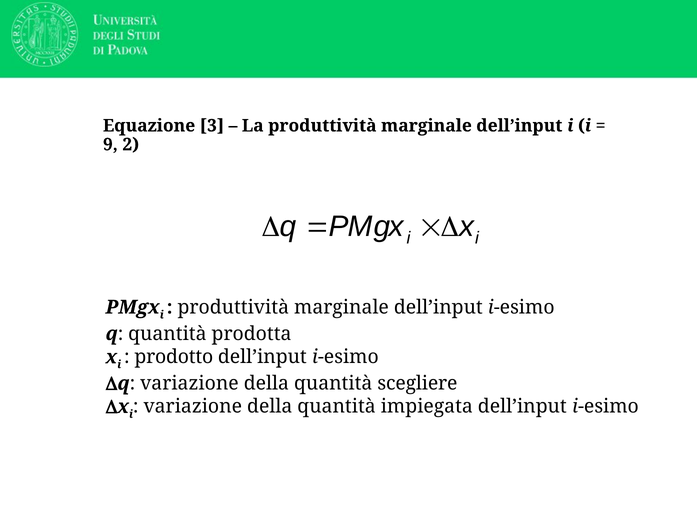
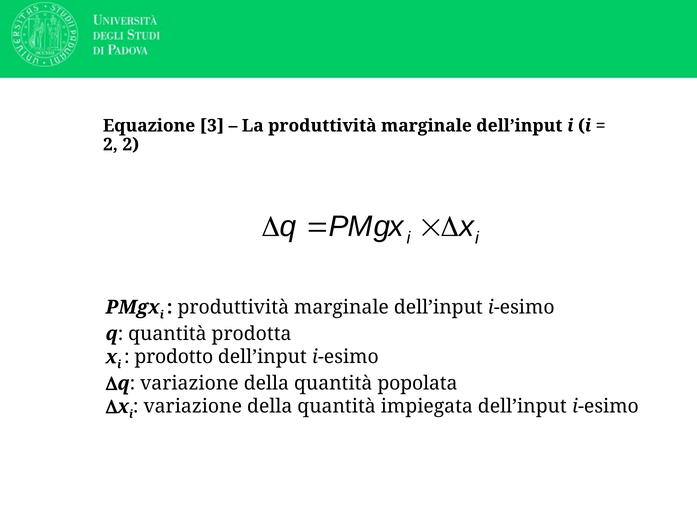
9 at (110, 144): 9 -> 2
scegliere: scegliere -> popolata
